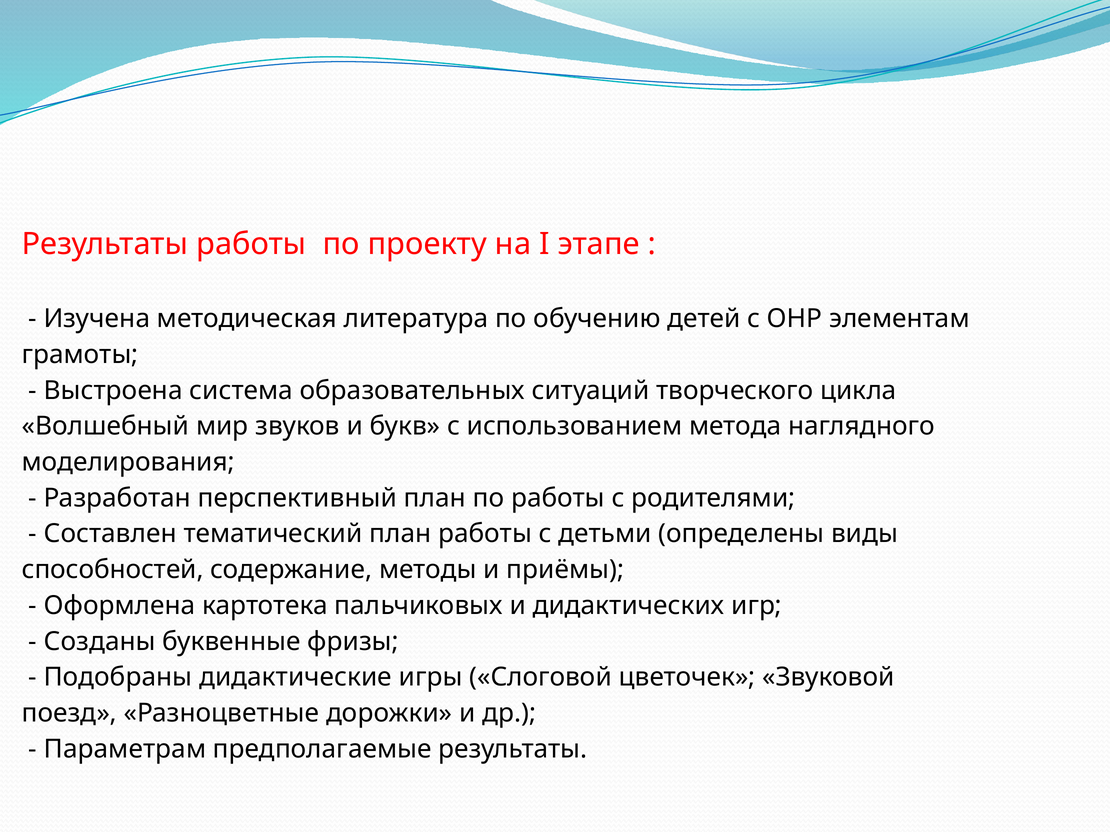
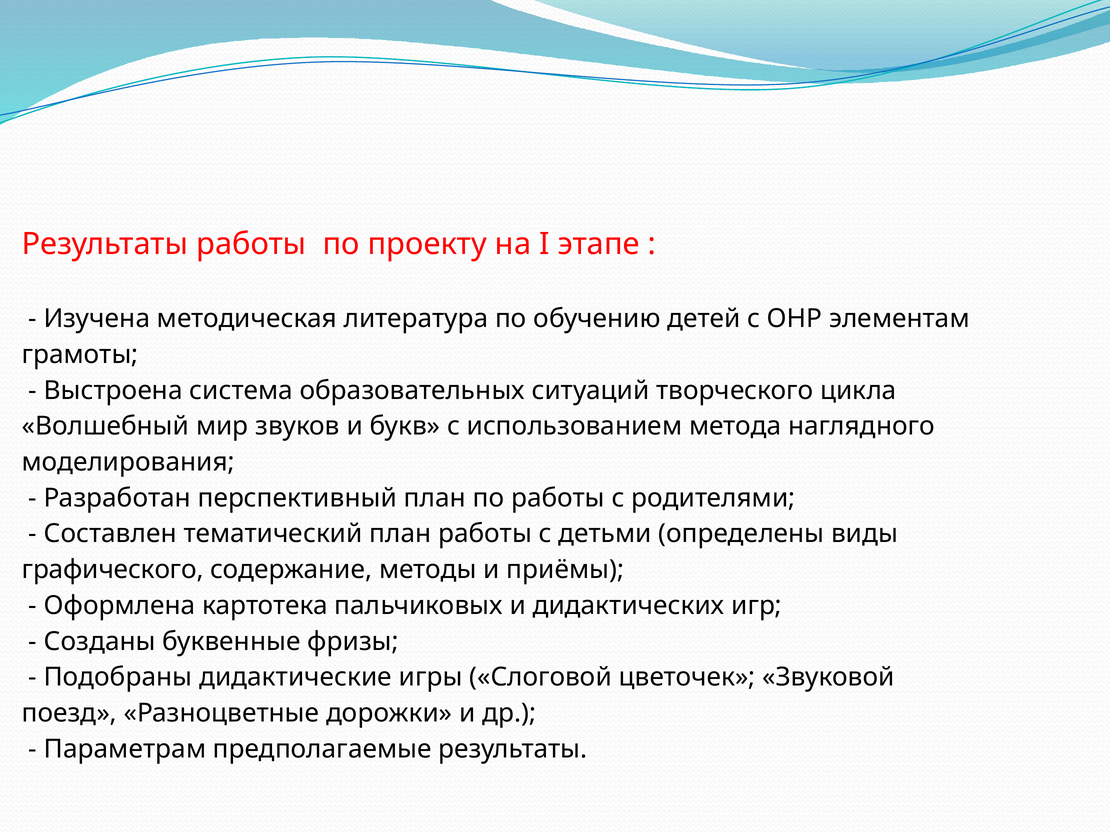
способностей: способностей -> графического
